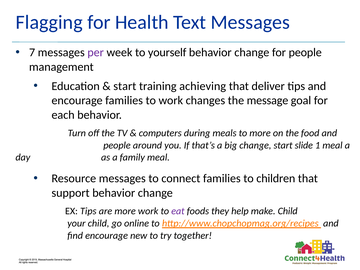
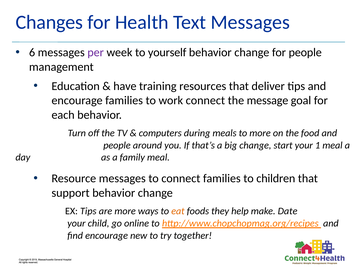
Flagging: Flagging -> Changes
7: 7 -> 6
start at (125, 86): start -> have
achieving: achieving -> resources
work changes: changes -> connect
start slide: slide -> your
more work: work -> ways
eat colour: purple -> orange
make Child: Child -> Date
